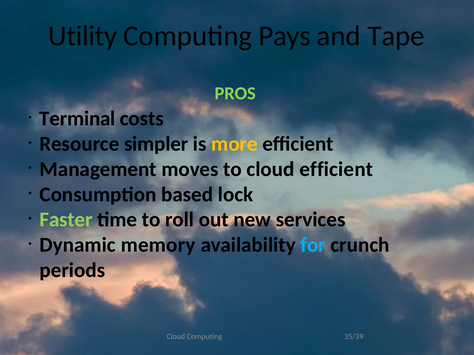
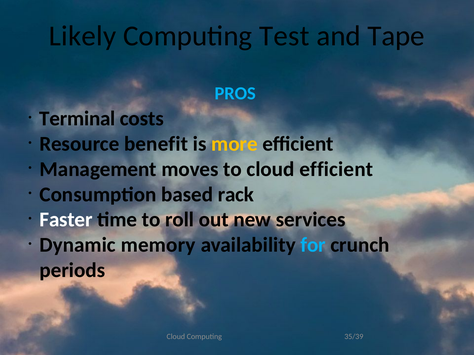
Utility: Utility -> Likely
Pays: Pays -> Test
PROS colour: light green -> light blue
simpler: simpler -> benefit
lock: lock -> rack
Faster colour: light green -> white
